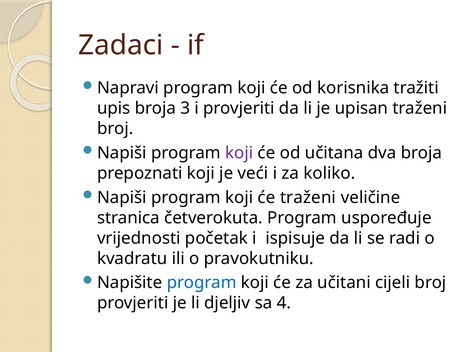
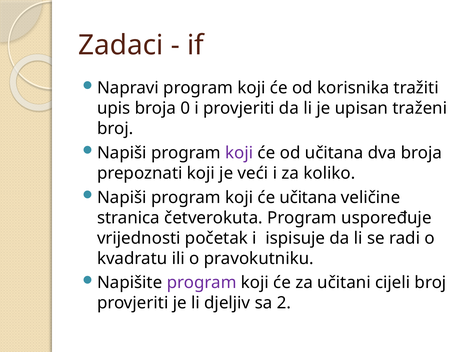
3: 3 -> 0
će traženi: traženi -> učitana
program at (202, 282) colour: blue -> purple
4: 4 -> 2
